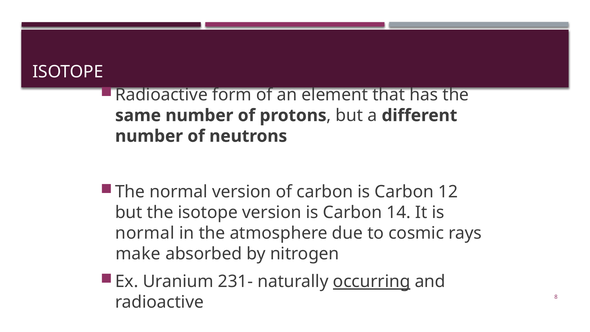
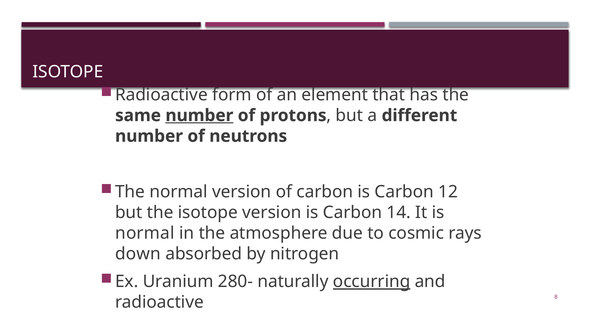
number at (199, 115) underline: none -> present
make: make -> down
231-: 231- -> 280-
